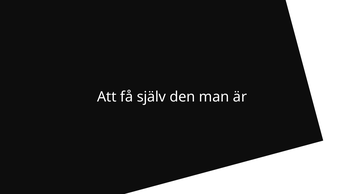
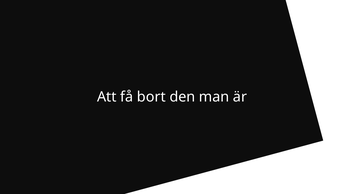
själv: själv -> bort
